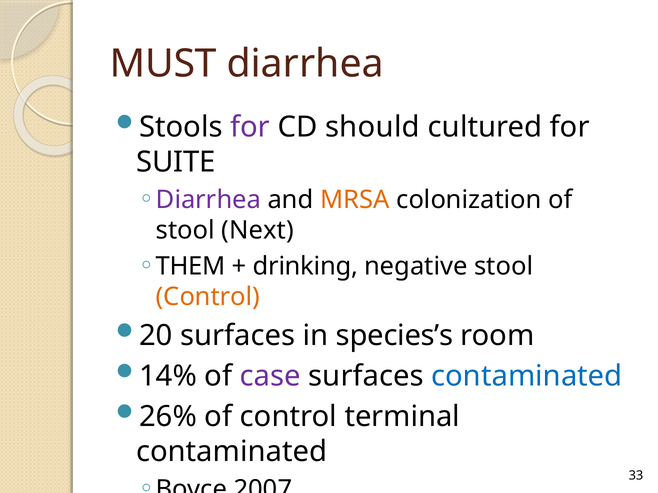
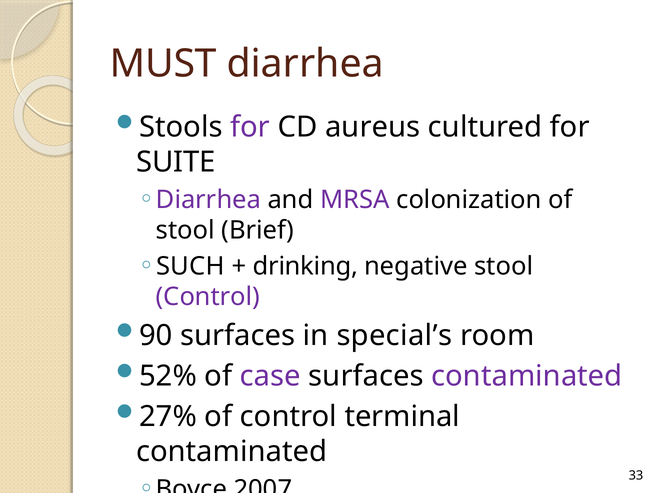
should: should -> aureus
MRSA colour: orange -> purple
Next: Next -> Brief
THEM: THEM -> SUCH
Control at (208, 297) colour: orange -> purple
20: 20 -> 90
species’s: species’s -> special’s
14%: 14% -> 52%
contaminated at (527, 376) colour: blue -> purple
26%: 26% -> 27%
